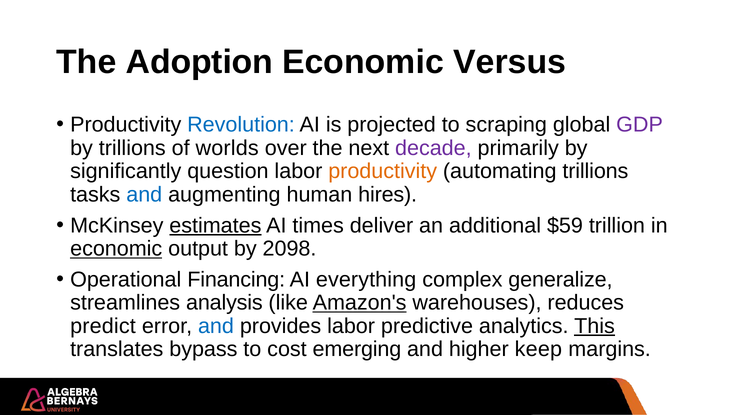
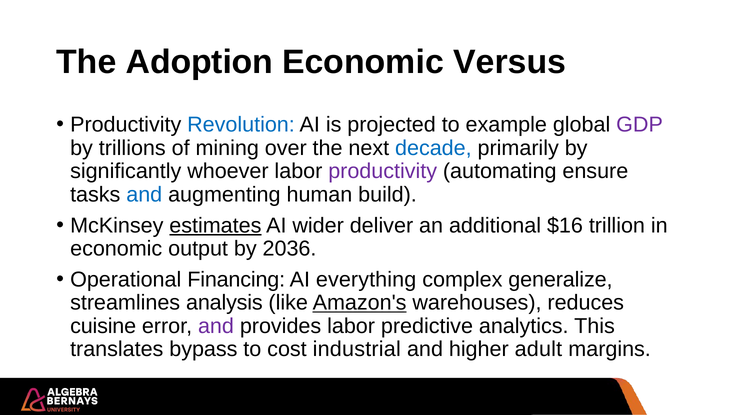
scraping: scraping -> example
worlds: worlds -> mining
decade colour: purple -> blue
question: question -> whoever
productivity at (383, 172) colour: orange -> purple
automating trillions: trillions -> ensure
hires: hires -> build
times: times -> wider
$59: $59 -> $16
economic at (116, 249) underline: present -> none
2098: 2098 -> 2036
predict: predict -> cuisine
and at (216, 327) colour: blue -> purple
This underline: present -> none
emerging: emerging -> industrial
keep: keep -> adult
